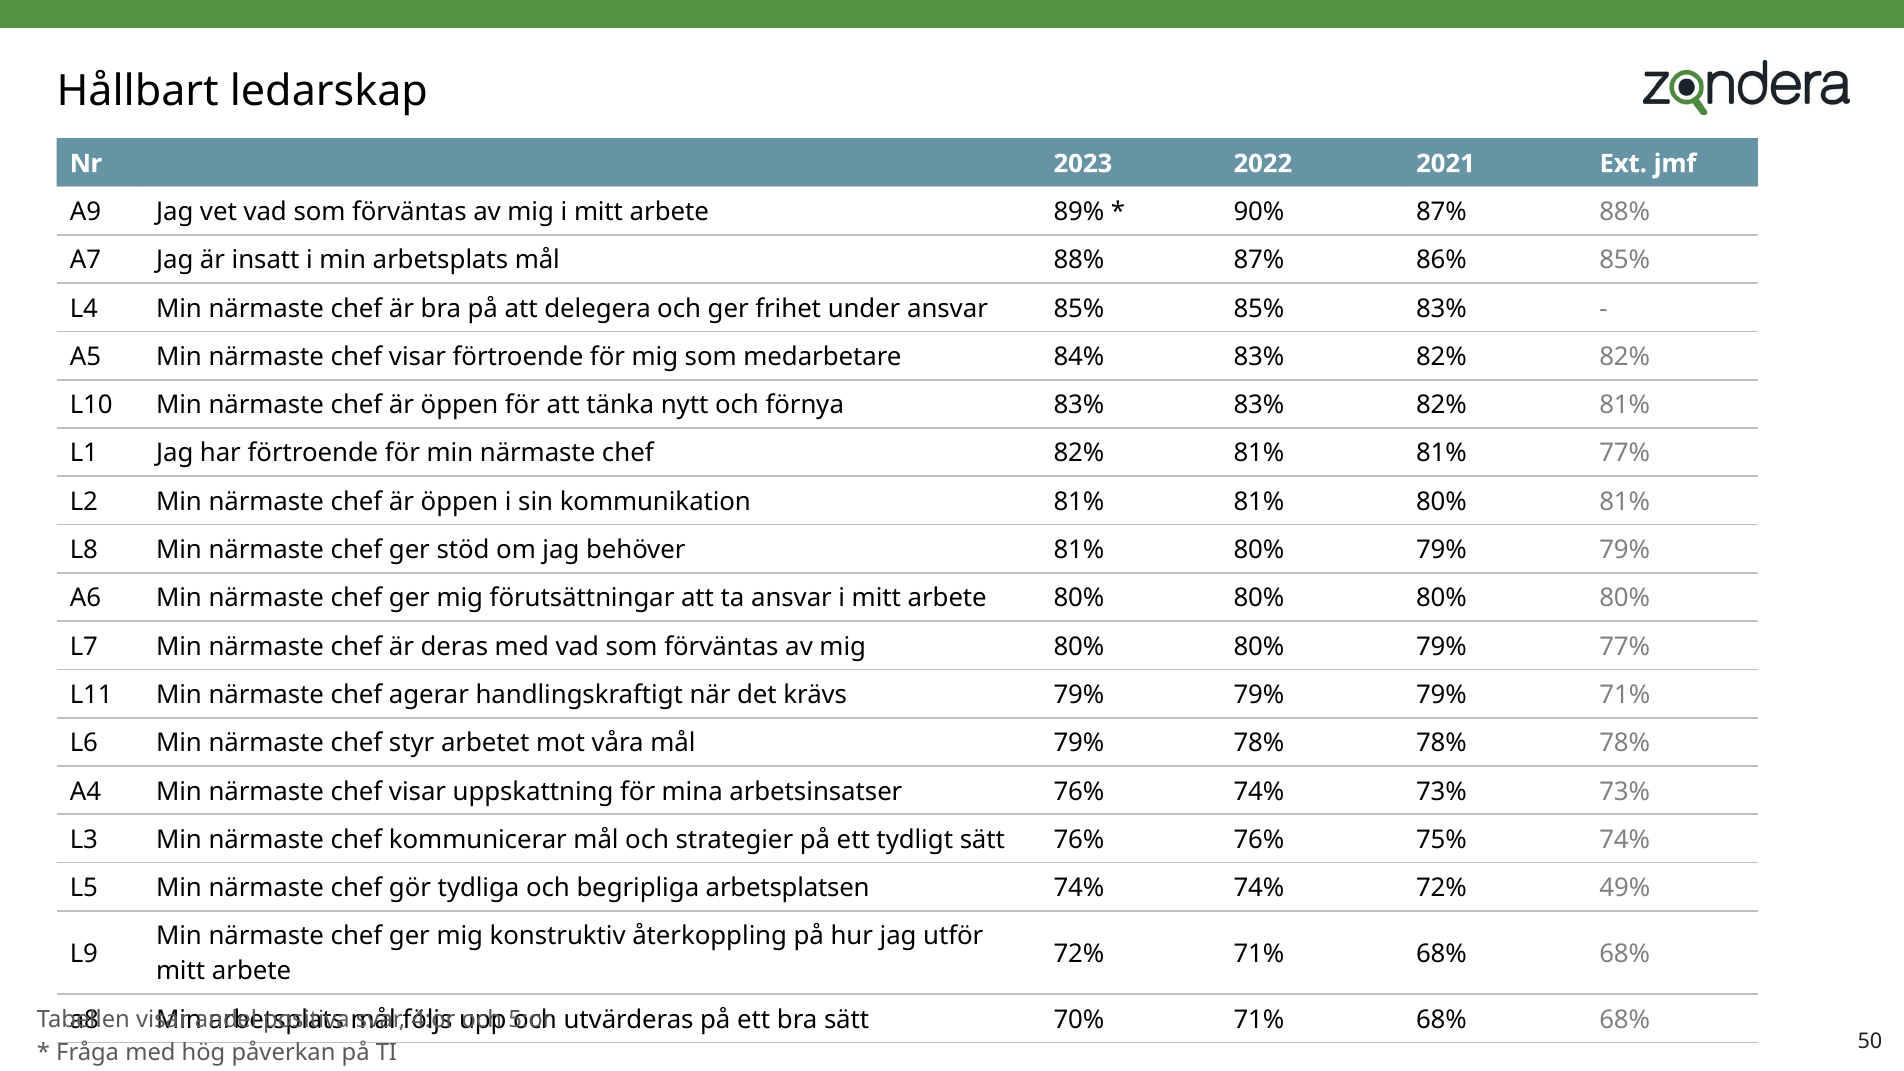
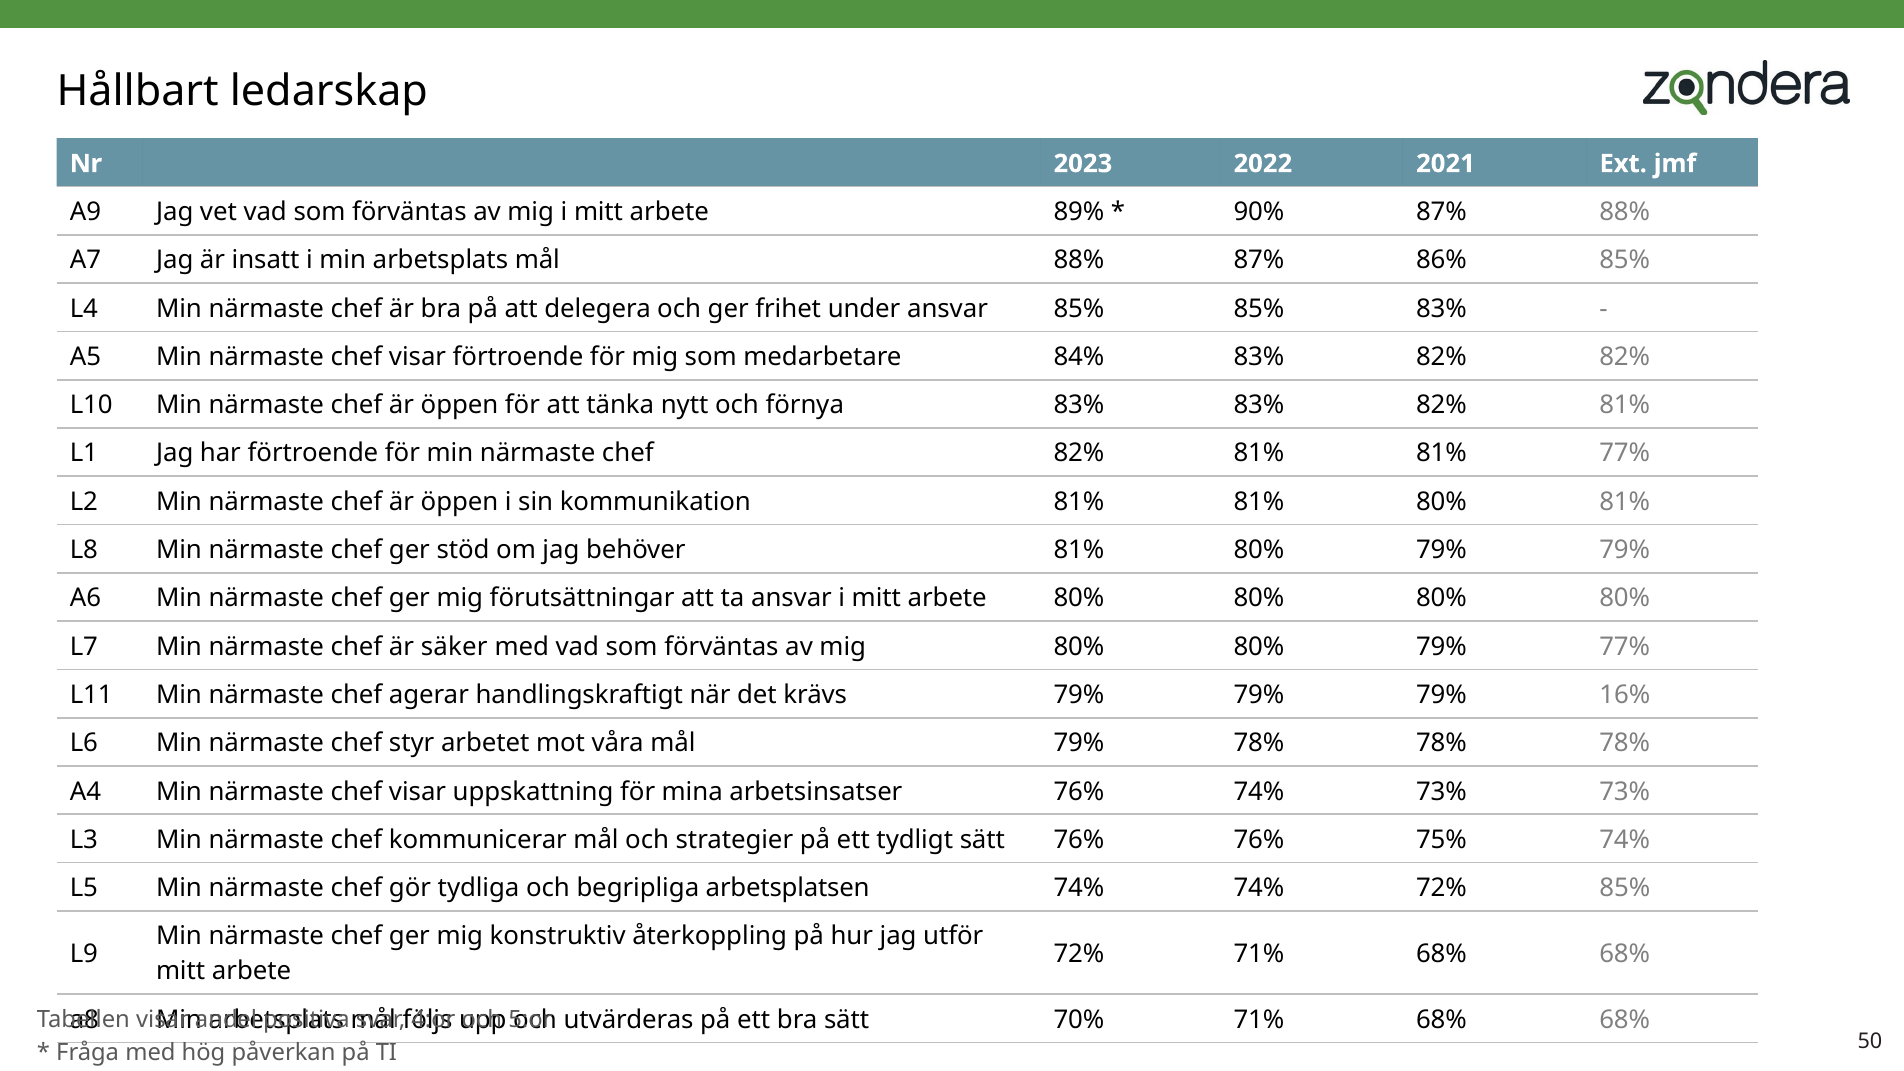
deras: deras -> säker
79% 71%: 71% -> 16%
72% 49%: 49% -> 85%
